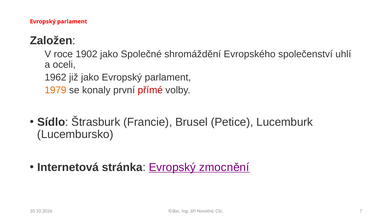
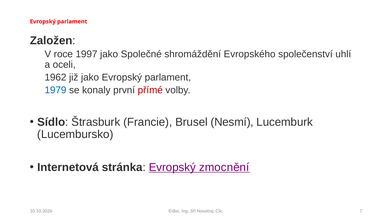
1902: 1902 -> 1997
1979 colour: orange -> blue
Petice: Petice -> Nesmí
